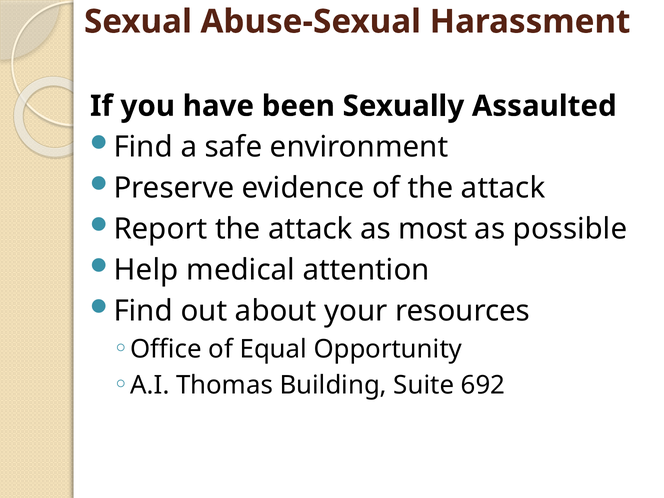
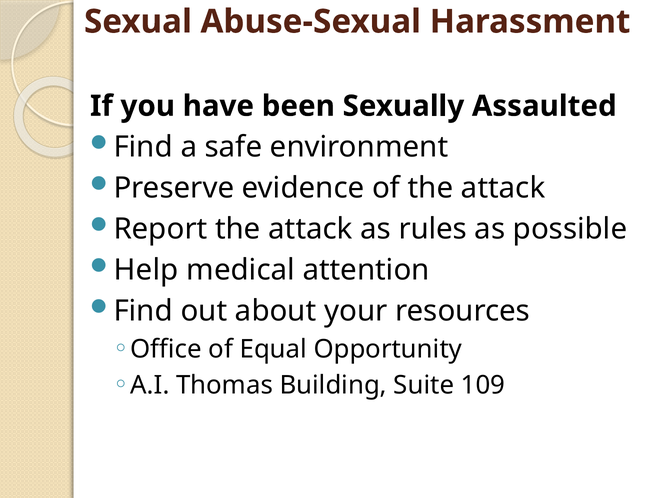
most: most -> rules
692: 692 -> 109
